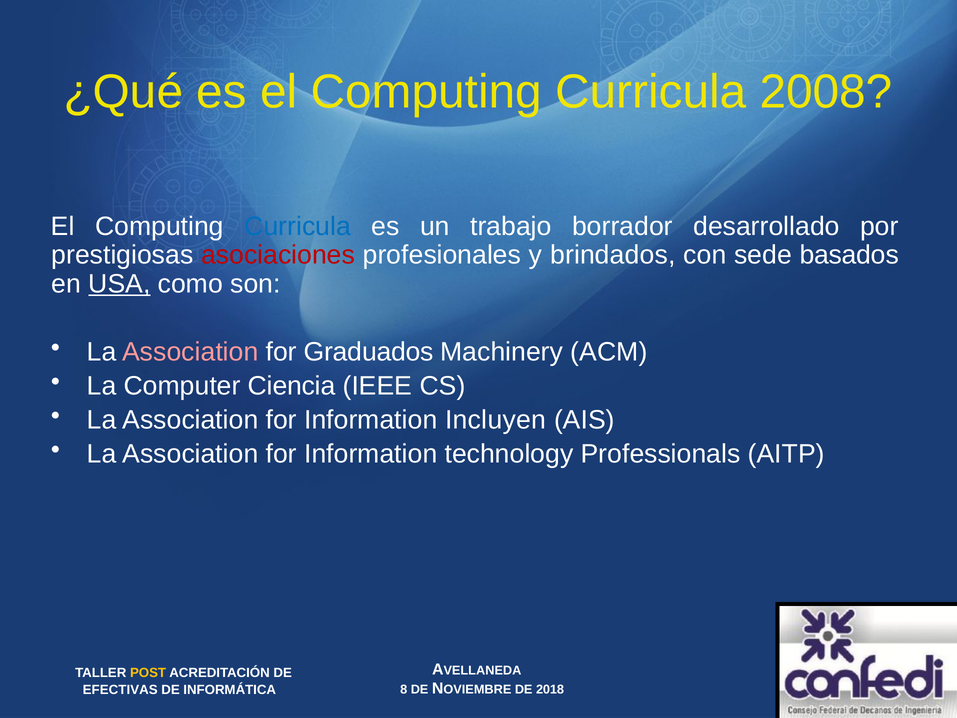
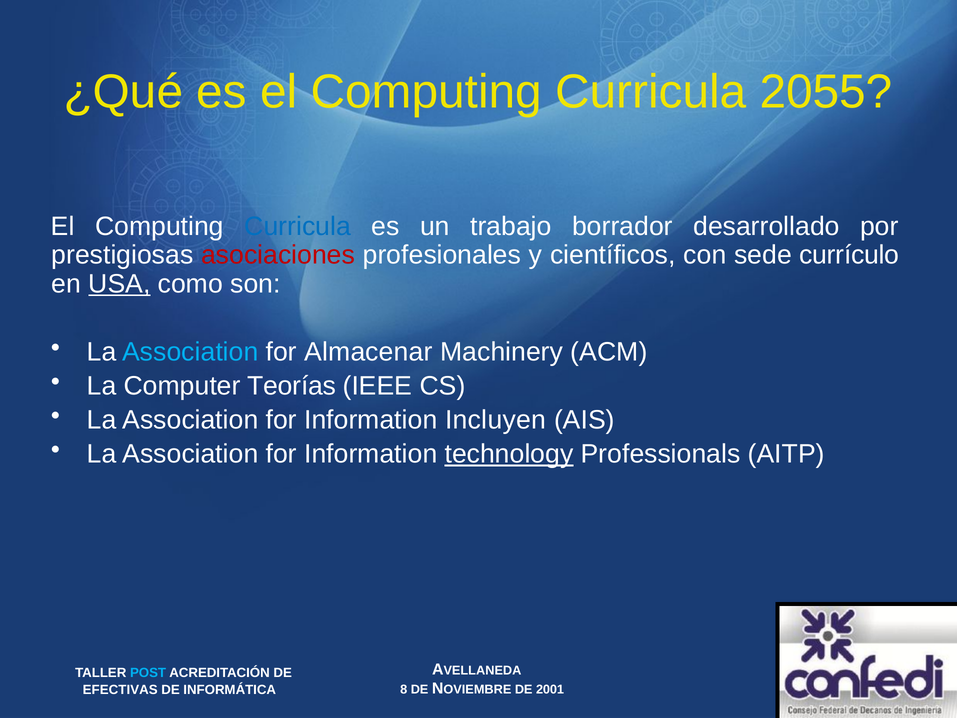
2008: 2008 -> 2055
brindados: brindados -> científicos
basados: basados -> currículo
Association at (190, 352) colour: pink -> light blue
Graduados: Graduados -> Almacenar
Ciencia: Ciencia -> Teorías
technology underline: none -> present
POST colour: yellow -> light blue
2018: 2018 -> 2001
